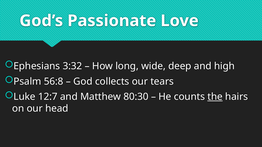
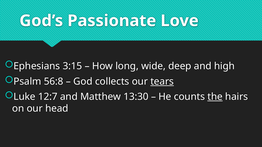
3:32: 3:32 -> 3:15
tears underline: none -> present
80:30: 80:30 -> 13:30
